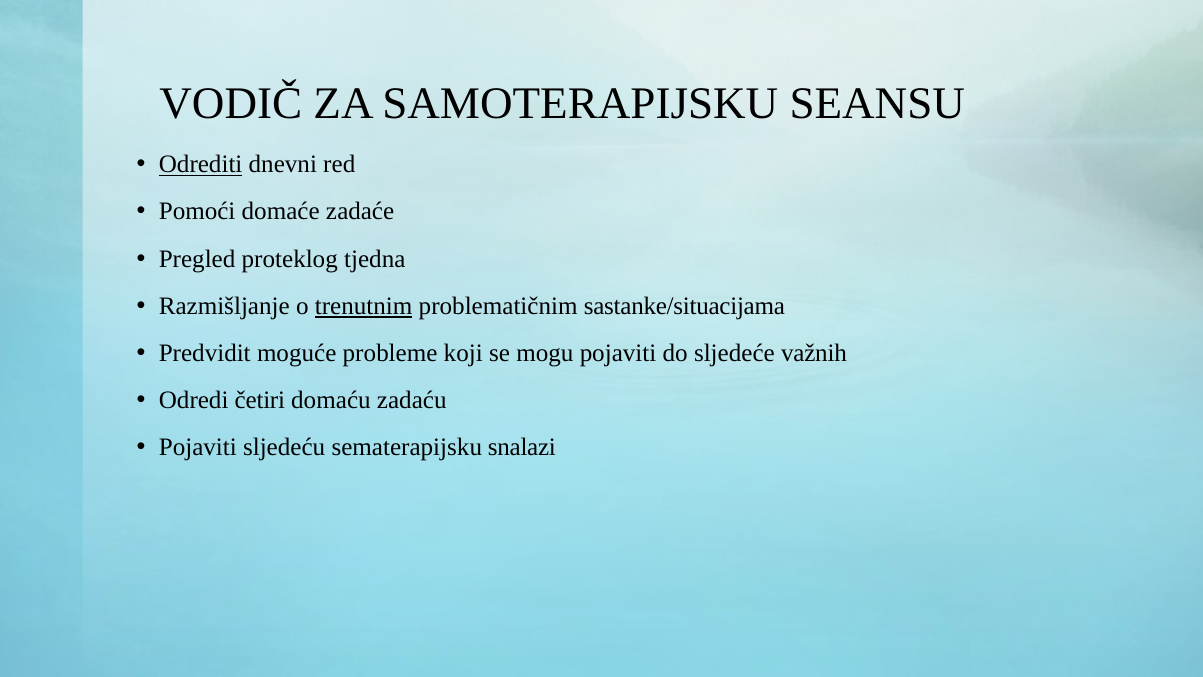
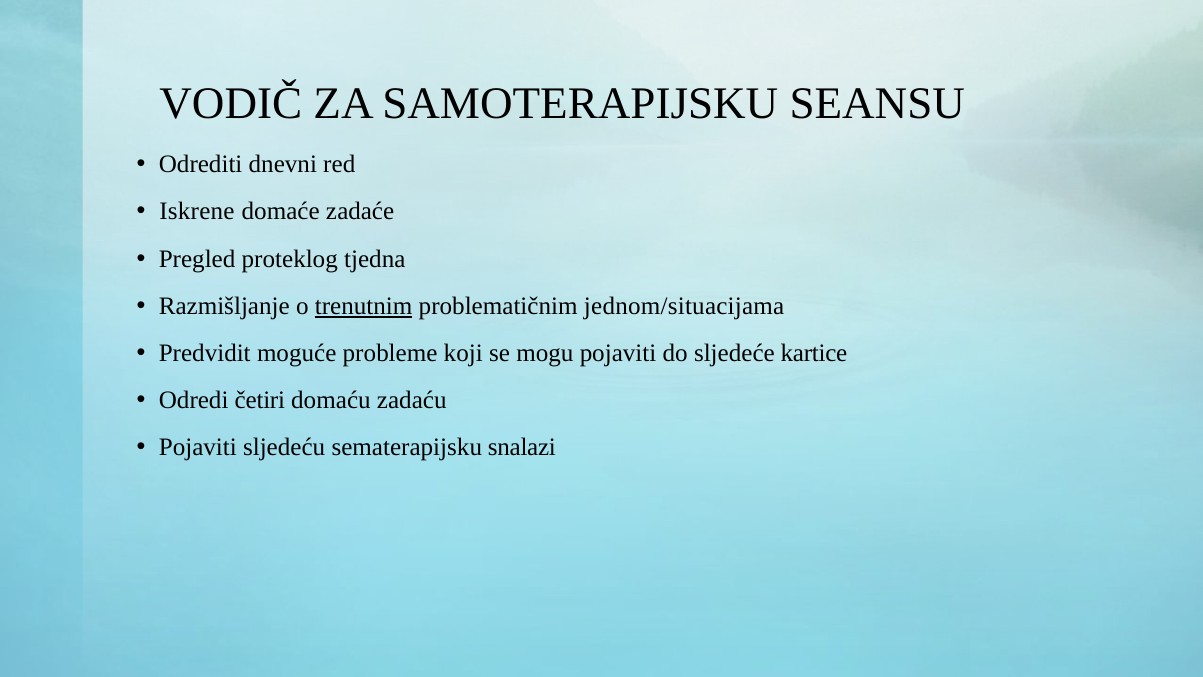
Odrediti underline: present -> none
Pomoći: Pomoći -> Iskrene
sastanke/situacijama: sastanke/situacijama -> jednom/situacijama
važnih: važnih -> kartice
